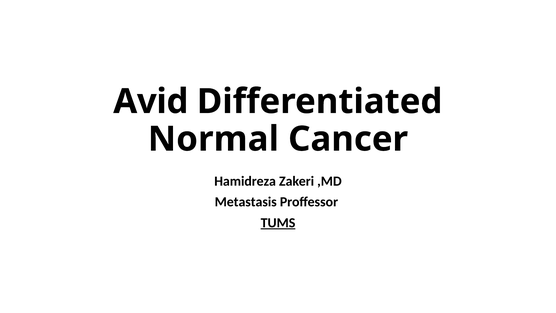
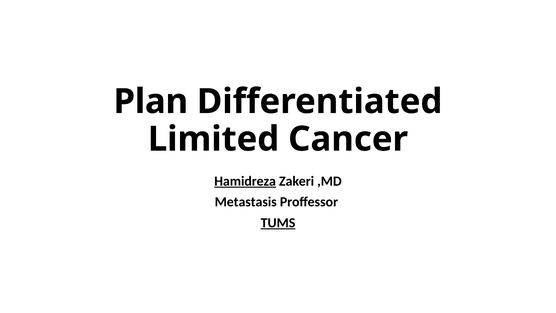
Avid: Avid -> Plan
Normal: Normal -> Limited
Hamidreza underline: none -> present
